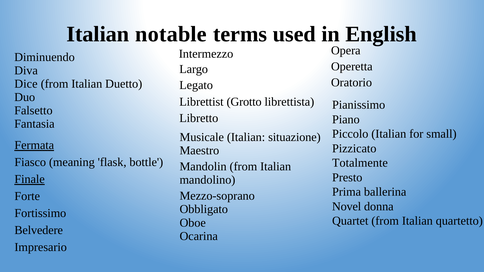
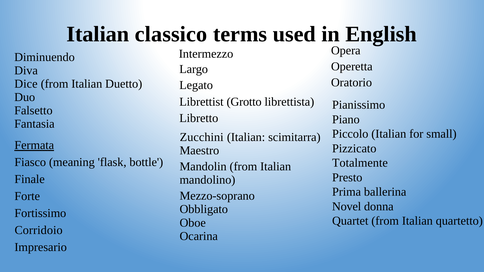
notable: notable -> classico
Musicale: Musicale -> Zucchini
situazione: situazione -> scimitarra
Finale underline: present -> none
Belvedere: Belvedere -> Corridoio
